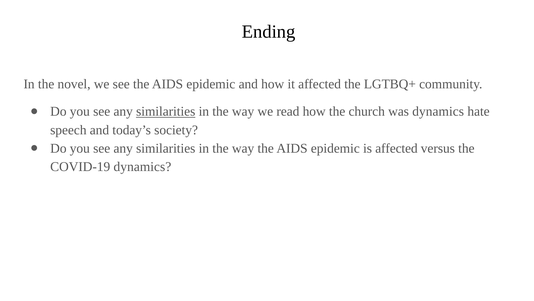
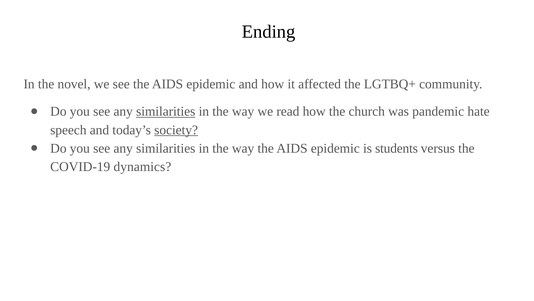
was dynamics: dynamics -> pandemic
society underline: none -> present
is affected: affected -> students
